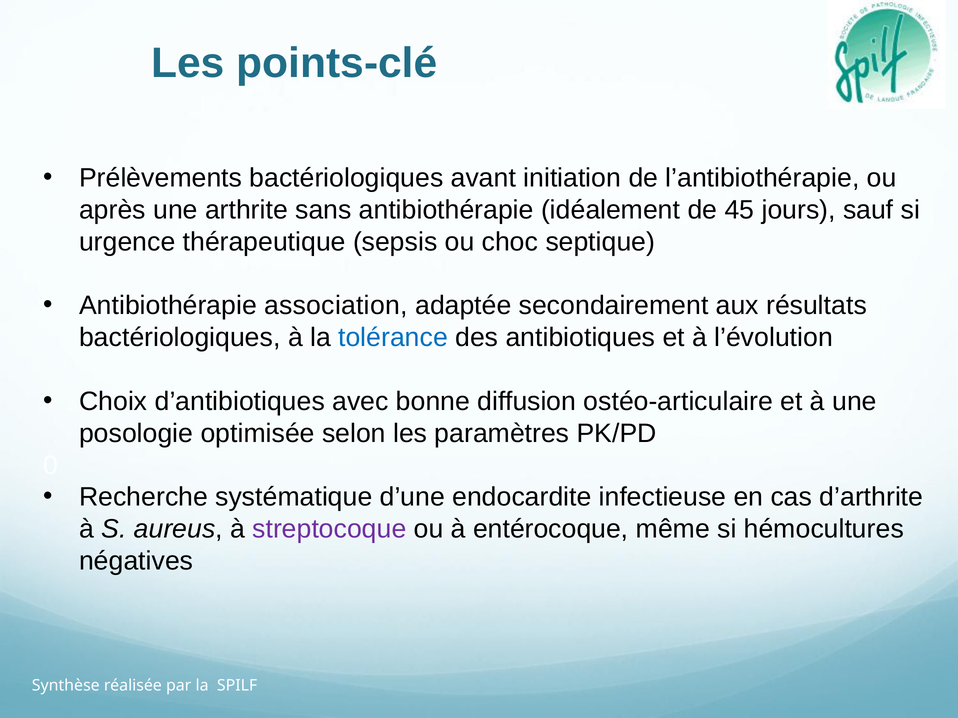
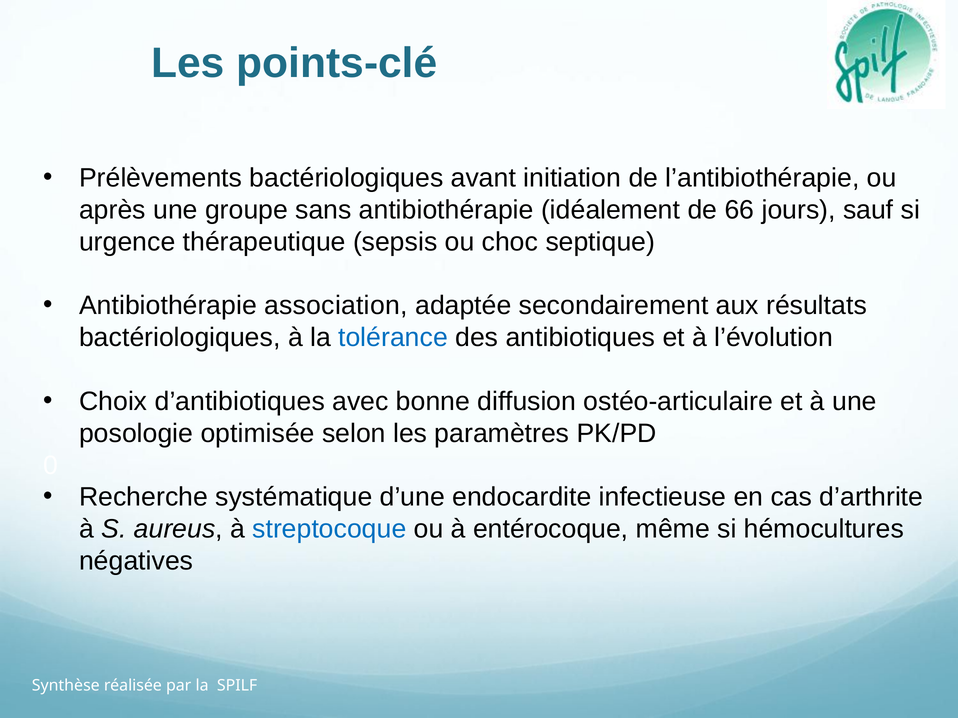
arthrite: arthrite -> groupe
45: 45 -> 66
streptocoque colour: purple -> blue
